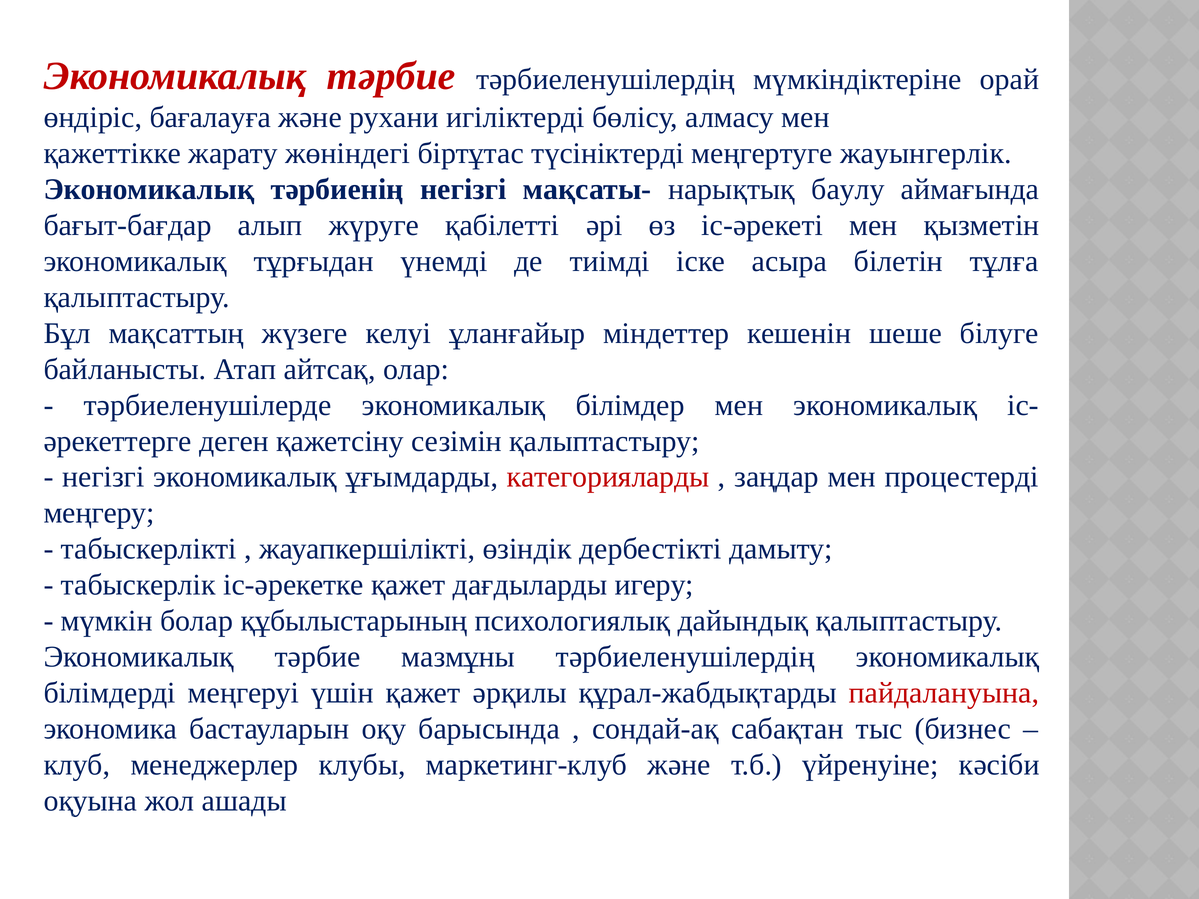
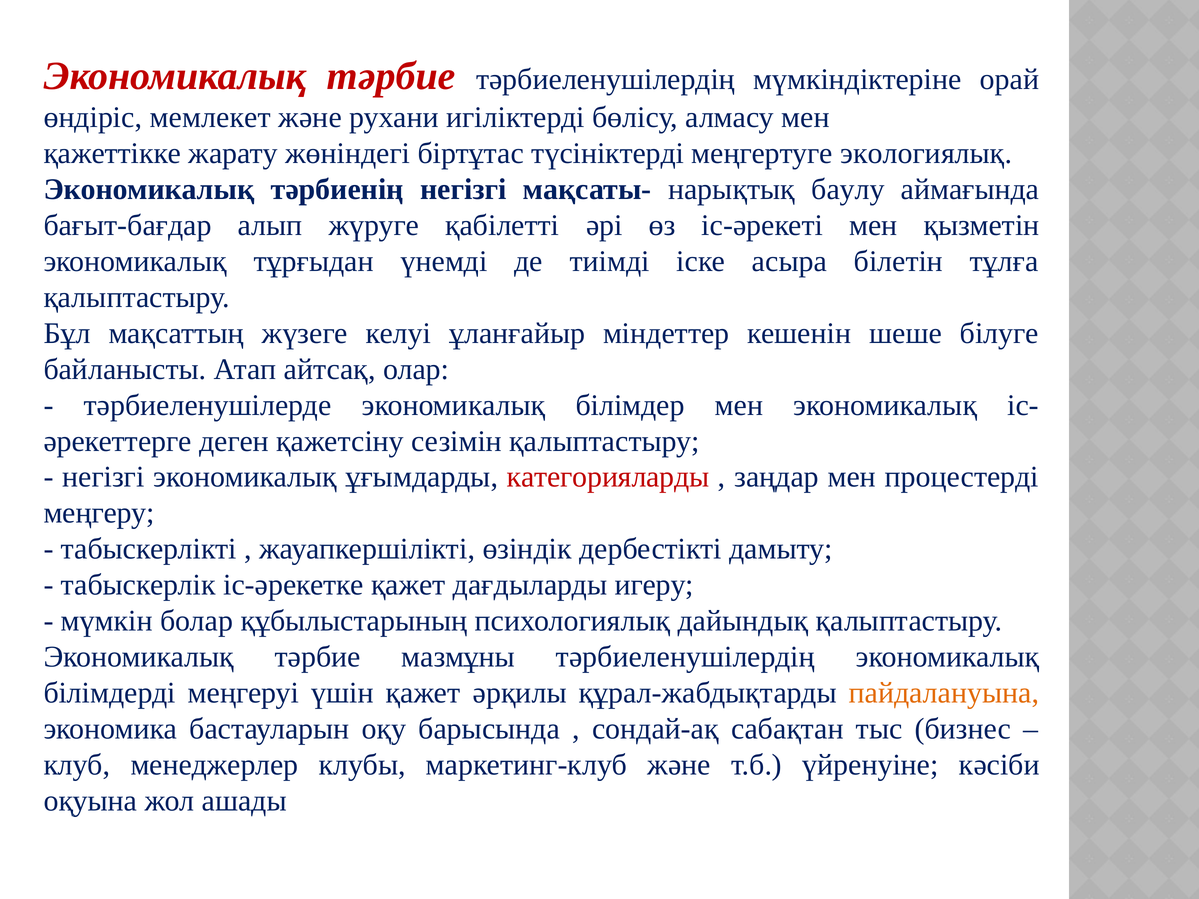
бағалауға: бағалауға -> мемлекет
жауынгерлік: жауынгерлік -> экологиялық
пайдалануына colour: red -> orange
